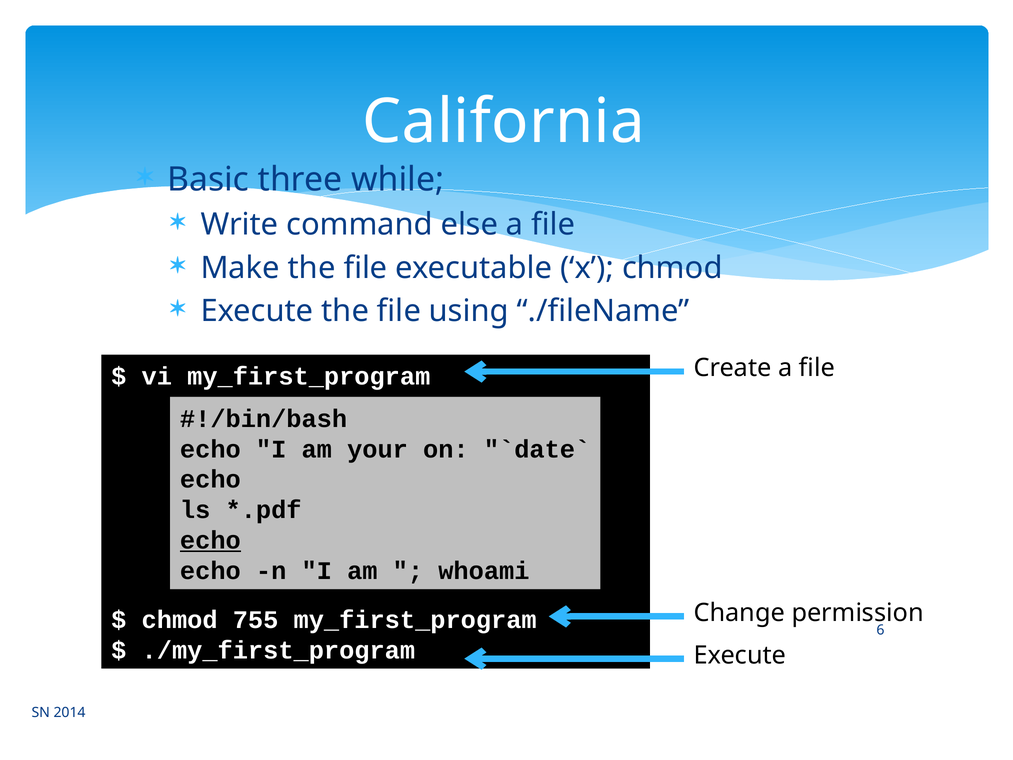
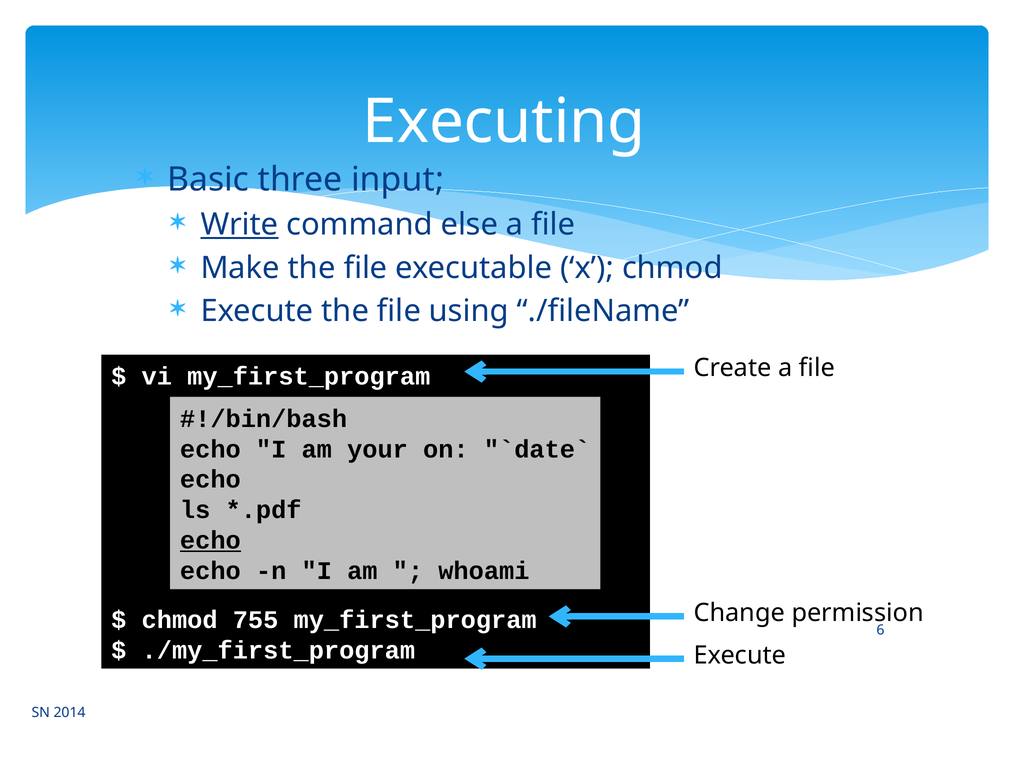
California: California -> Executing
while: while -> input
Write underline: none -> present
